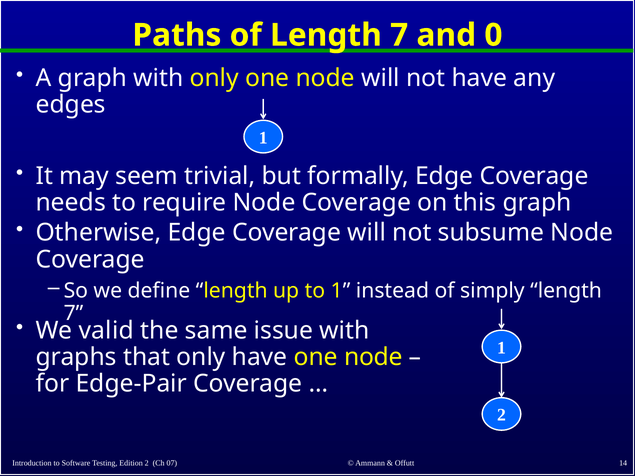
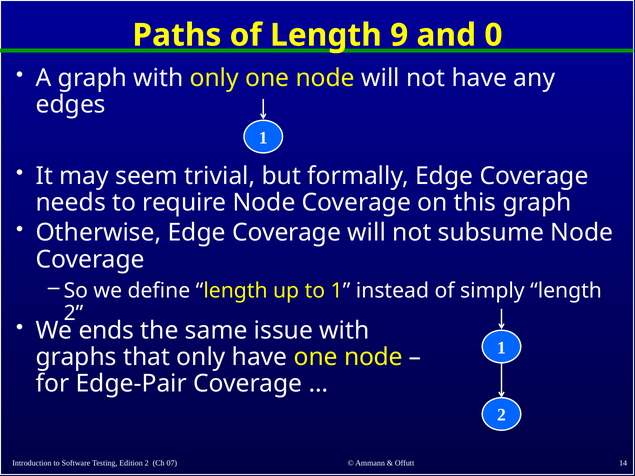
of Length 7: 7 -> 9
7 at (73, 314): 7 -> 2
valid: valid -> ends
